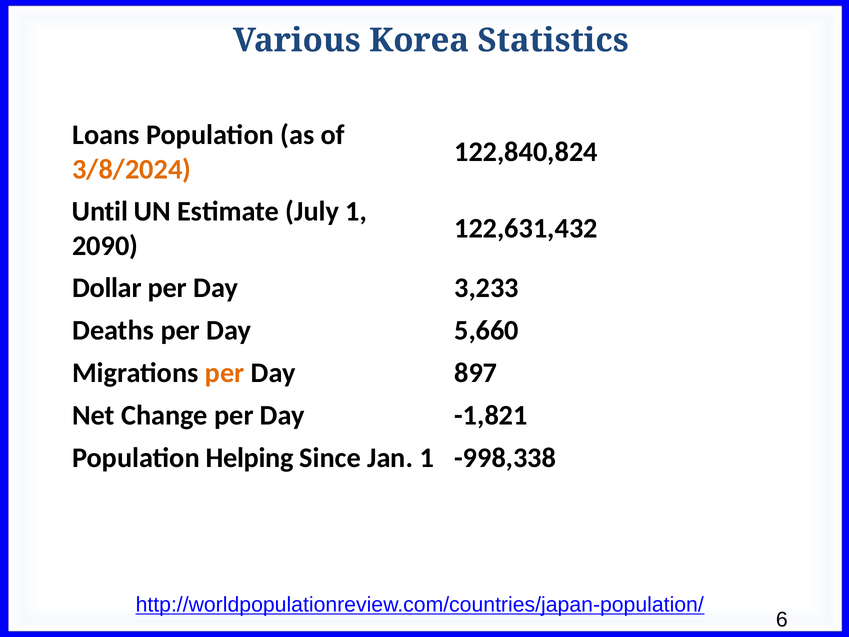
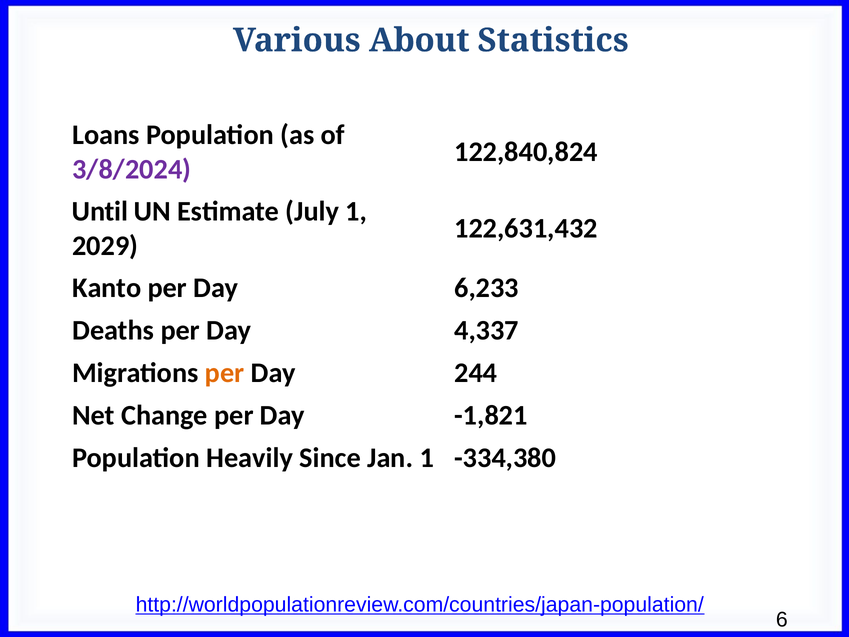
Korea: Korea -> About
3/8/2024 colour: orange -> purple
2090: 2090 -> 2029
Dollar: Dollar -> Kanto
3,233: 3,233 -> 6,233
5,660: 5,660 -> 4,337
897: 897 -> 244
Helping: Helping -> Heavily
-998,338: -998,338 -> -334,380
